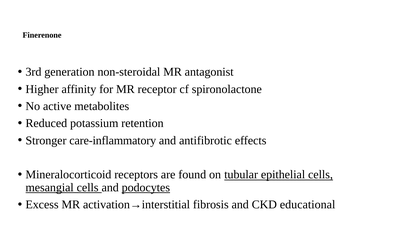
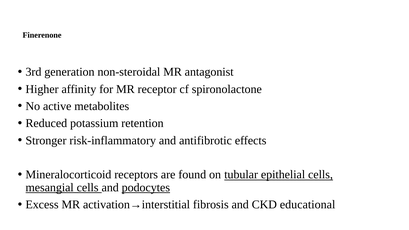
care-inflammatory: care-inflammatory -> risk-inflammatory
